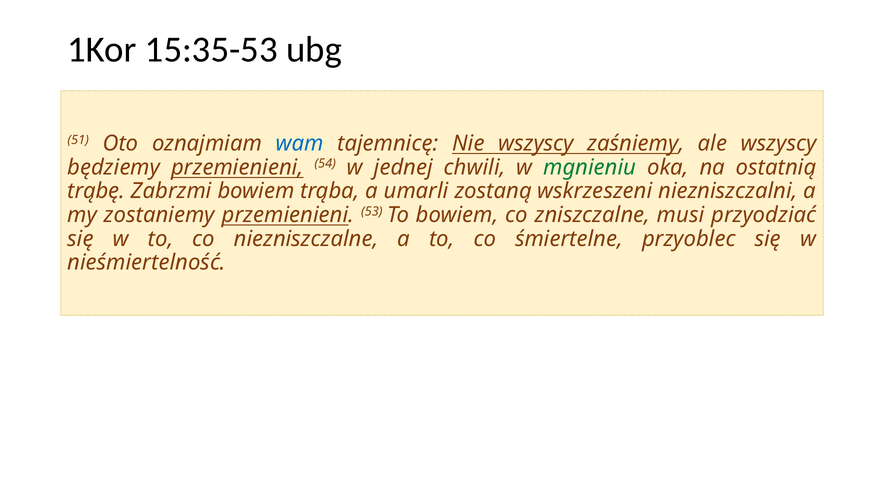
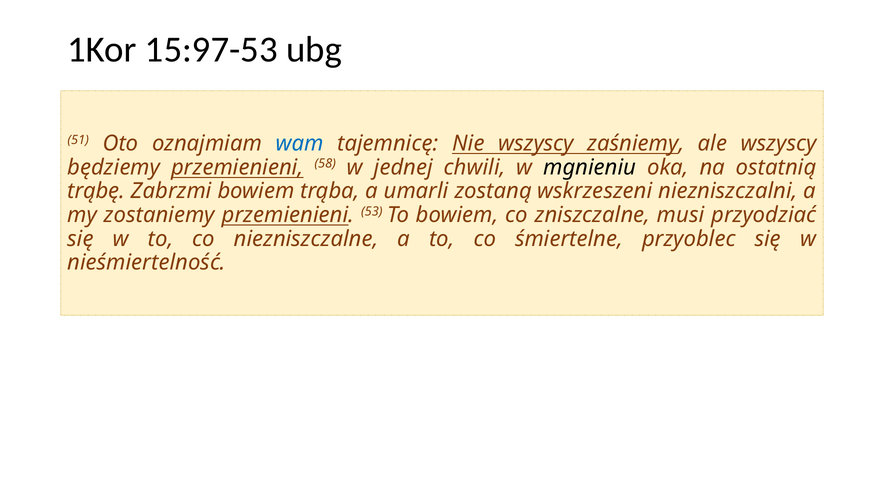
15:35-53: 15:35-53 -> 15:97-53
54: 54 -> 58
mgnieniu colour: green -> black
